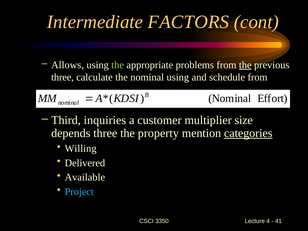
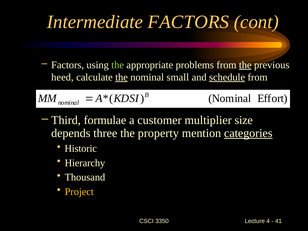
Allows at (68, 65): Allows -> Factors
three at (63, 77): three -> heed
the at (122, 77) underline: none -> present
nominal using: using -> small
schedule underline: none -> present
inquiries: inquiries -> formulae
Willing: Willing -> Historic
Delivered: Delivered -> Hierarchy
Available: Available -> Thousand
Project colour: light blue -> yellow
